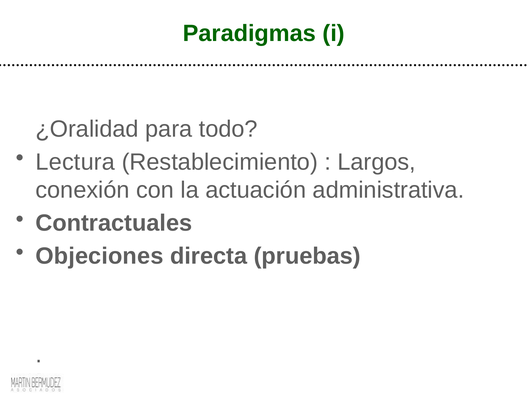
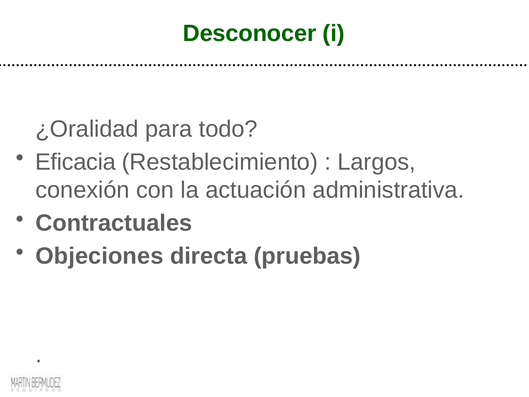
Paradigmas: Paradigmas -> Desconocer
Lectura: Lectura -> Eficacia
